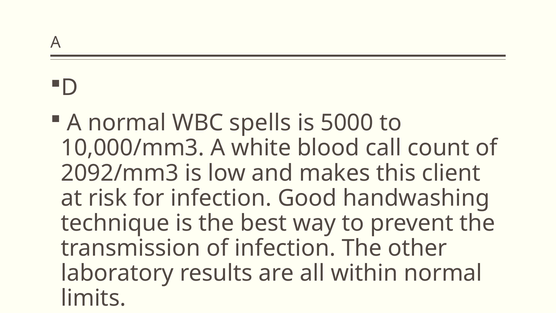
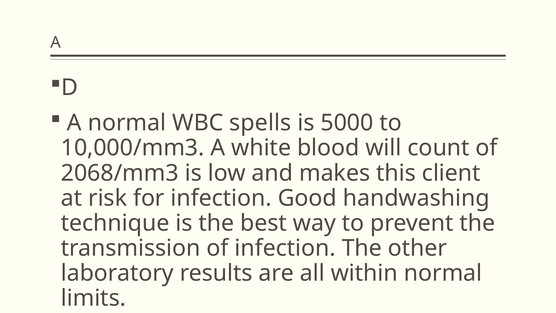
call: call -> will
2092/mm3: 2092/mm3 -> 2068/mm3
